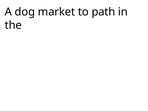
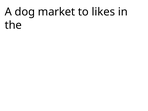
path: path -> likes
